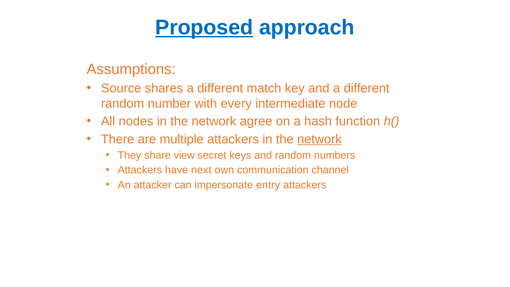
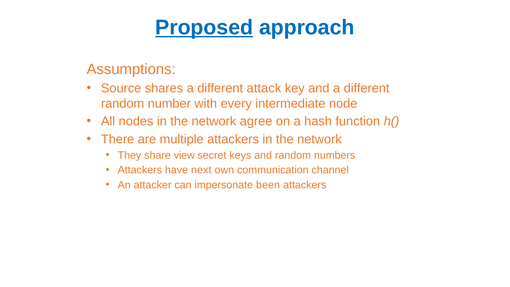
match: match -> attack
network at (319, 139) underline: present -> none
entry: entry -> been
